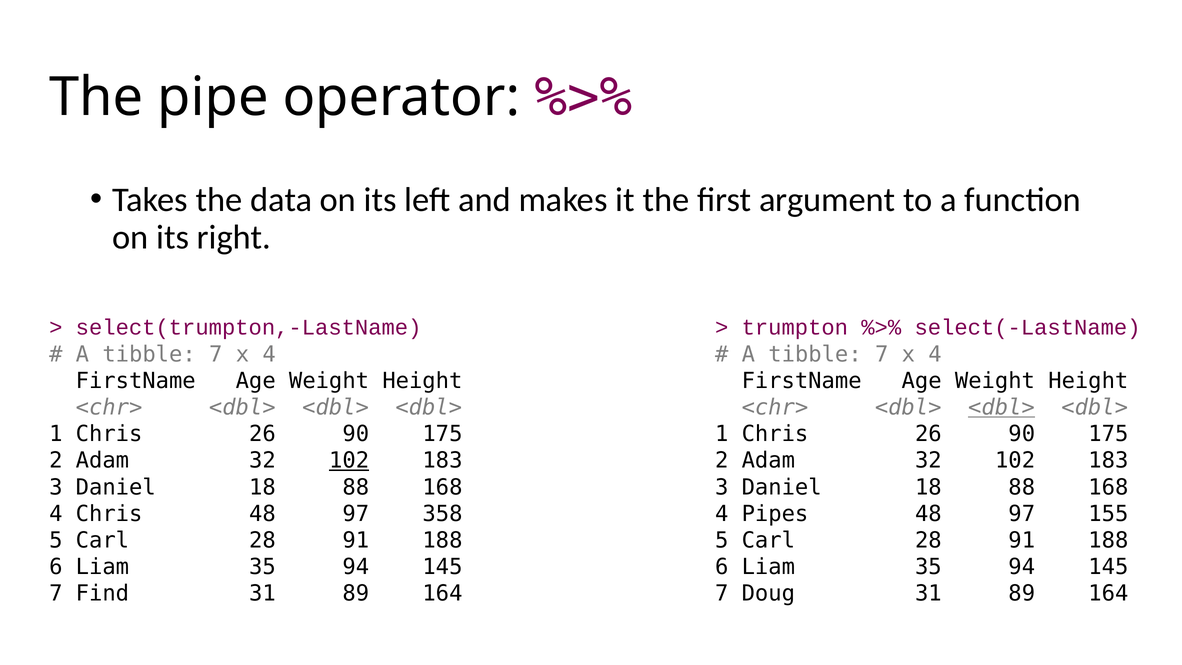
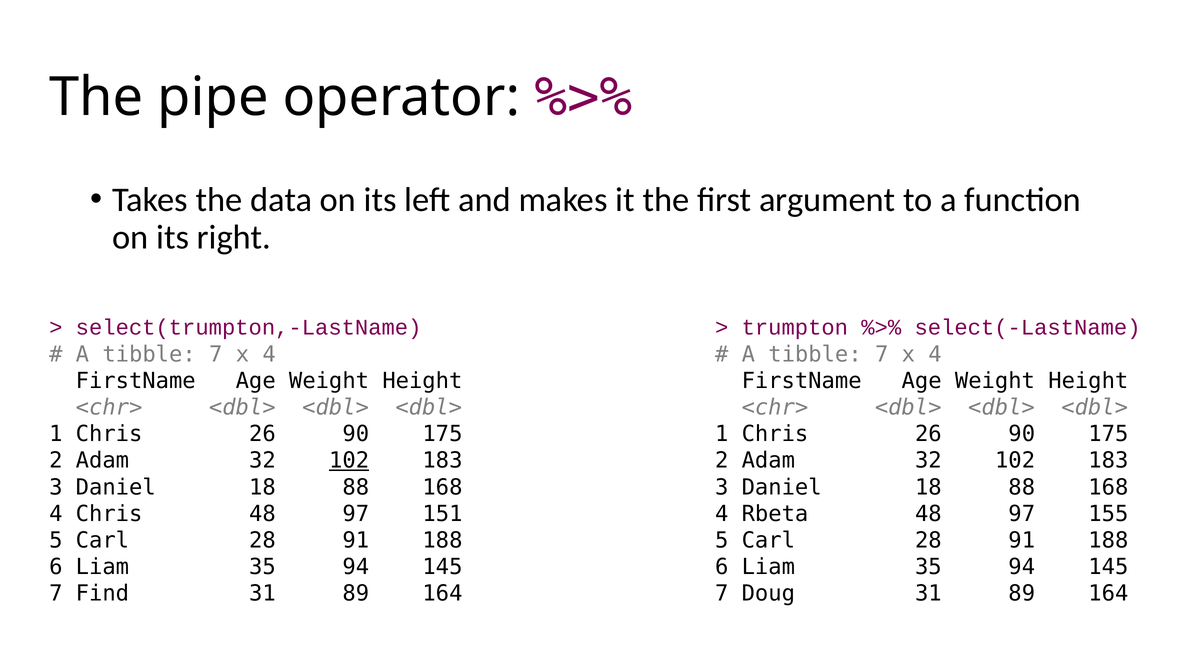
<dbl> at (1001, 407) underline: present -> none
358: 358 -> 151
Pipes: Pipes -> Rbeta
